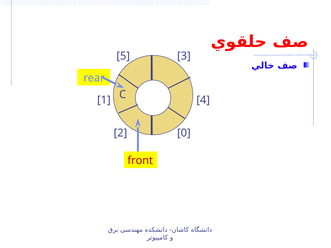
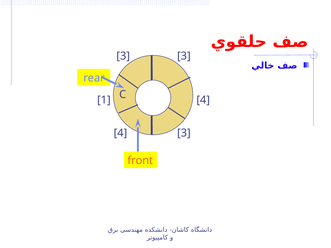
5 at (123, 56): 5 -> 3
2 at (120, 133): 2 -> 4
0 at (184, 133): 0 -> 3
front colour: red -> orange
